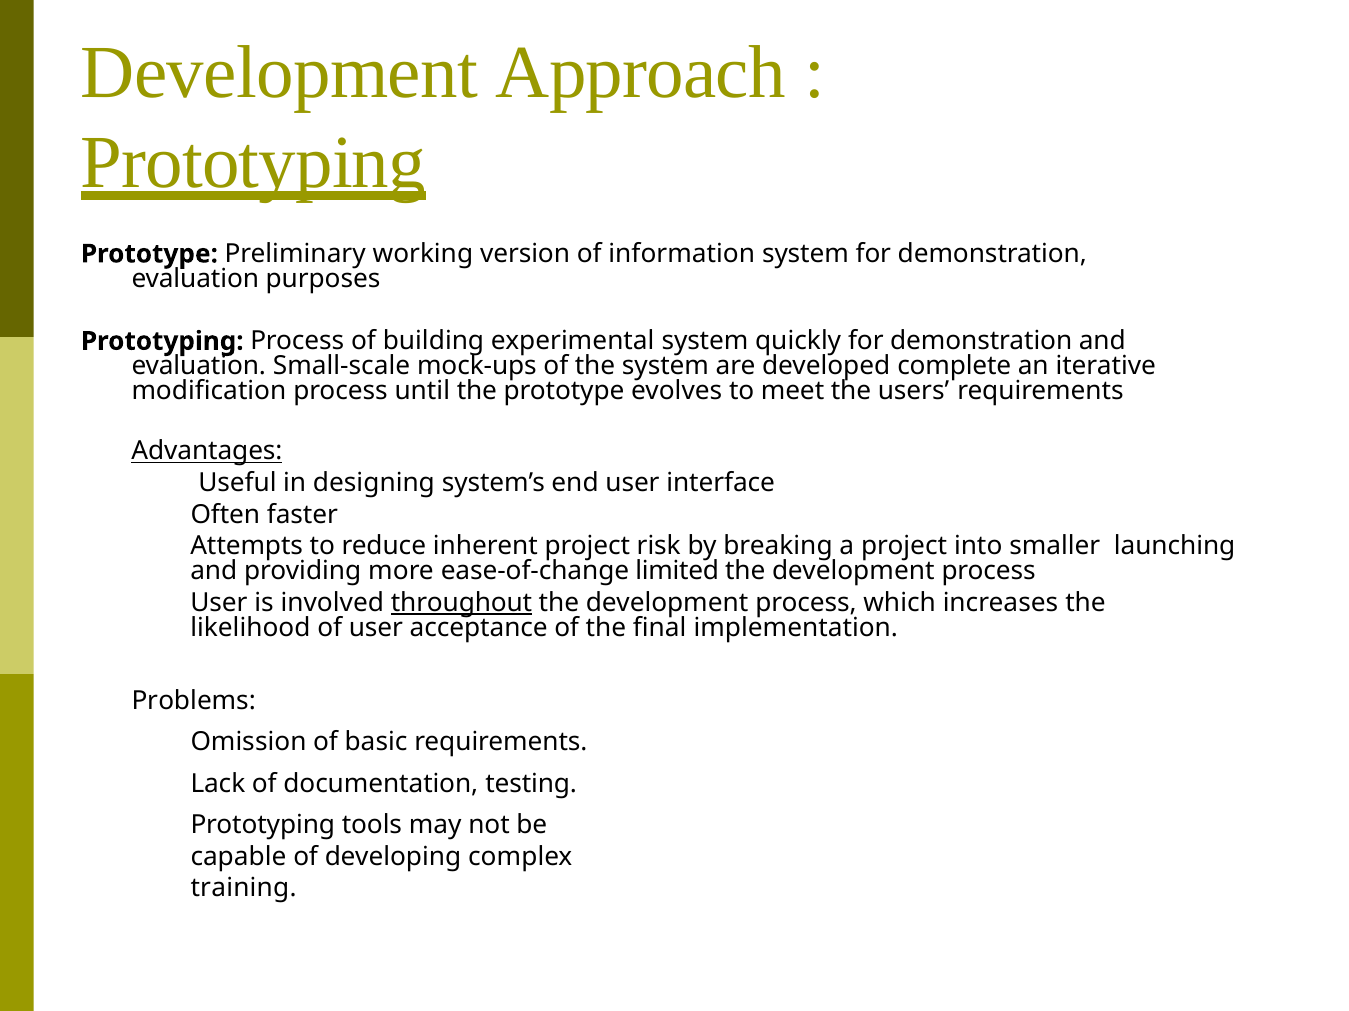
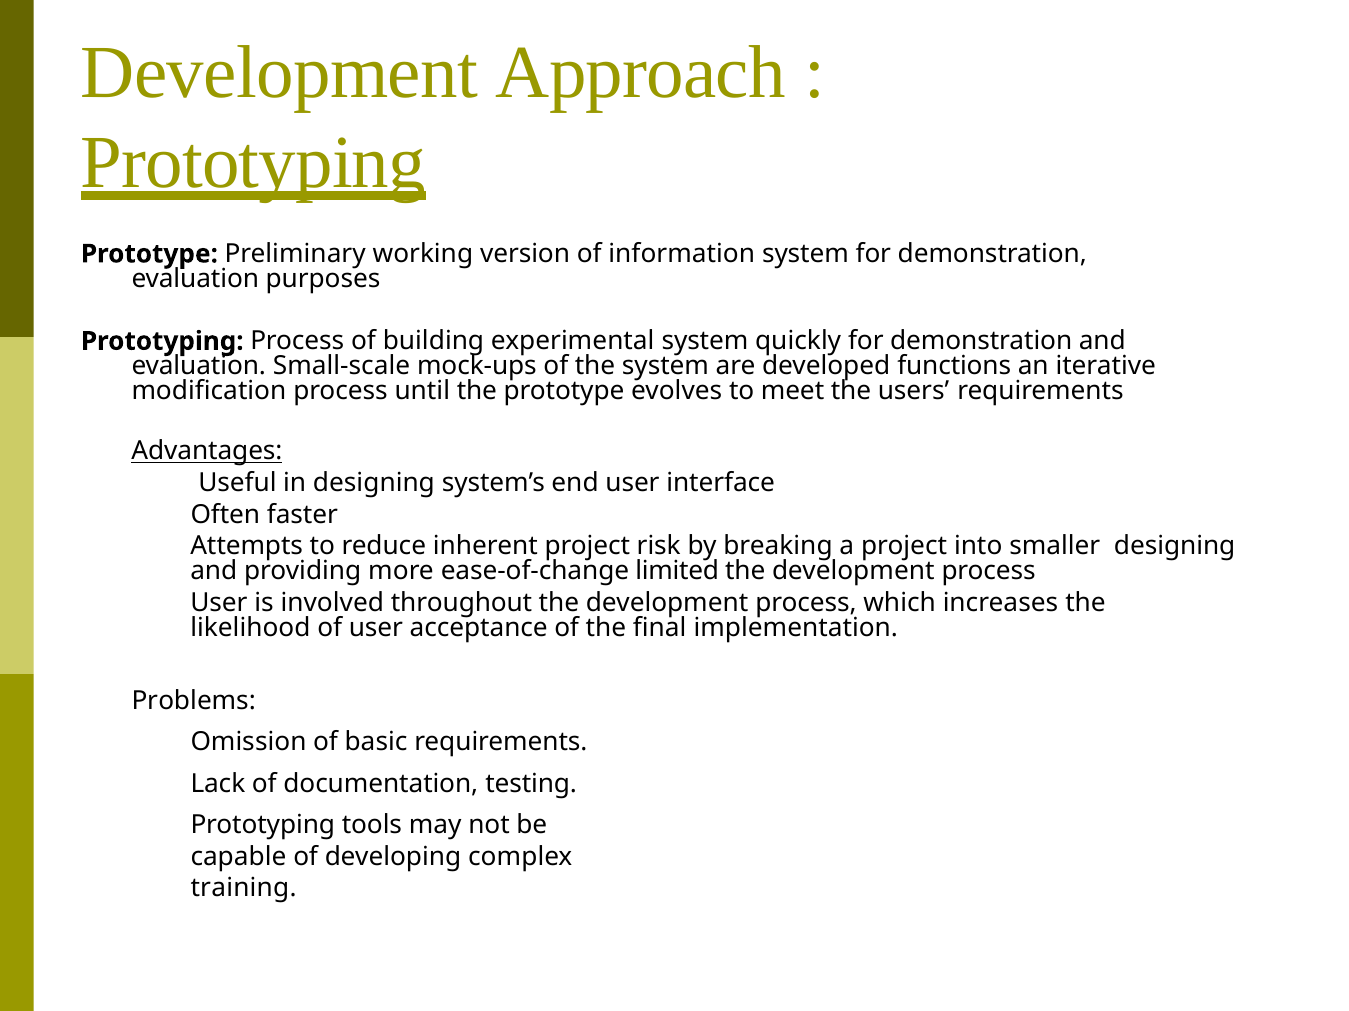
complete: complete -> functions
smaller launching: launching -> designing
throughout underline: present -> none
